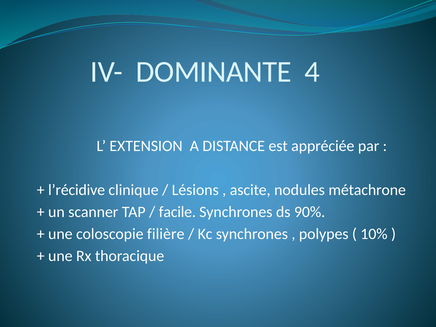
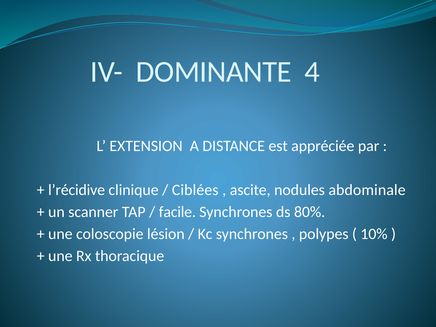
Lésions: Lésions -> Ciblées
métachrone: métachrone -> abdominale
90%: 90% -> 80%
filière: filière -> lésion
